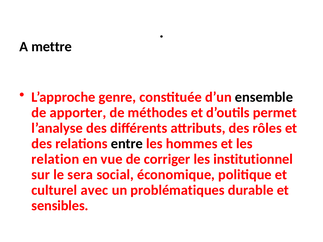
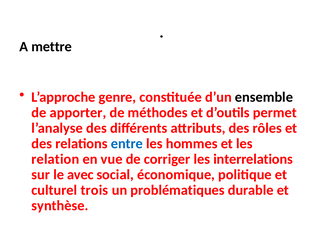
entre colour: black -> blue
institutionnel: institutionnel -> interrelations
sera: sera -> avec
avec: avec -> trois
sensibles: sensibles -> synthèse
